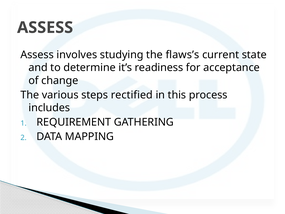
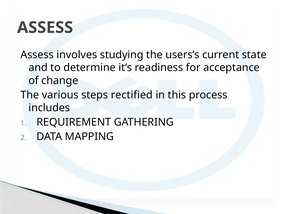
flaws’s: flaws’s -> users’s
